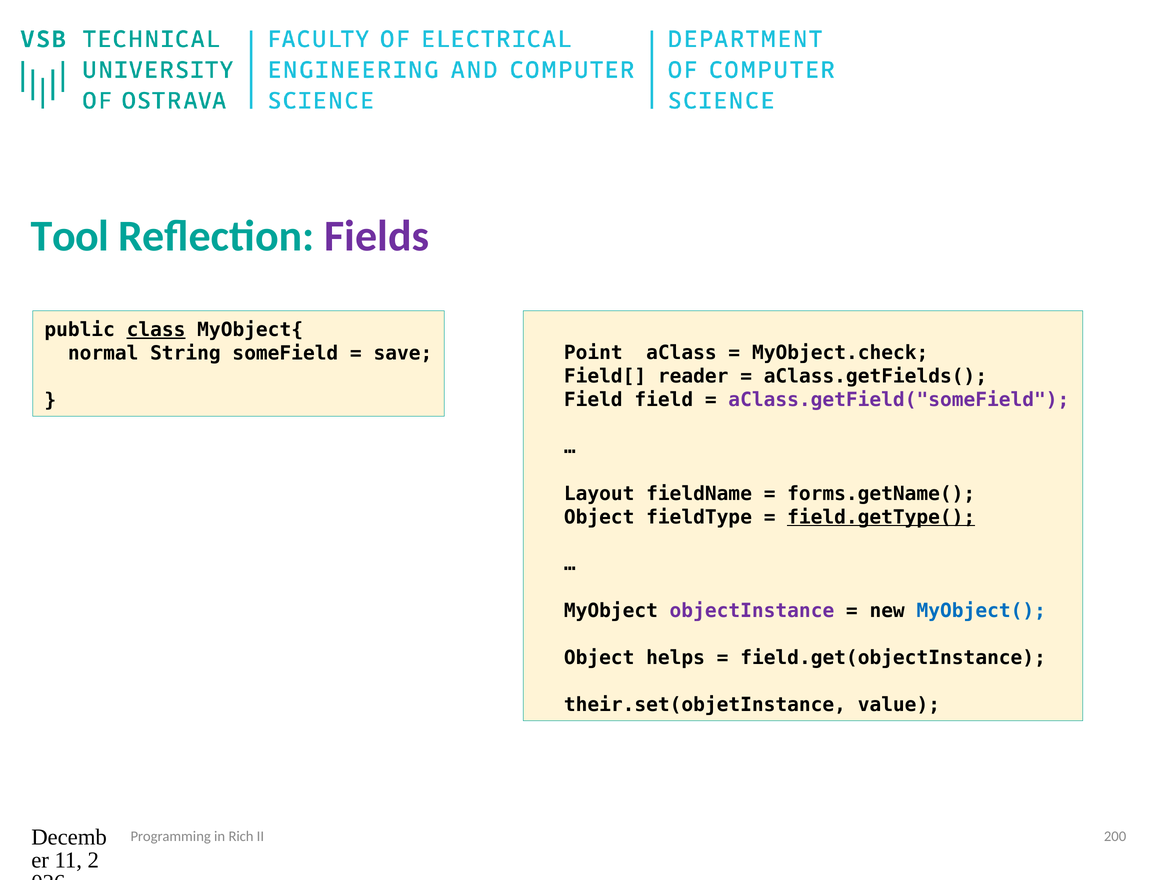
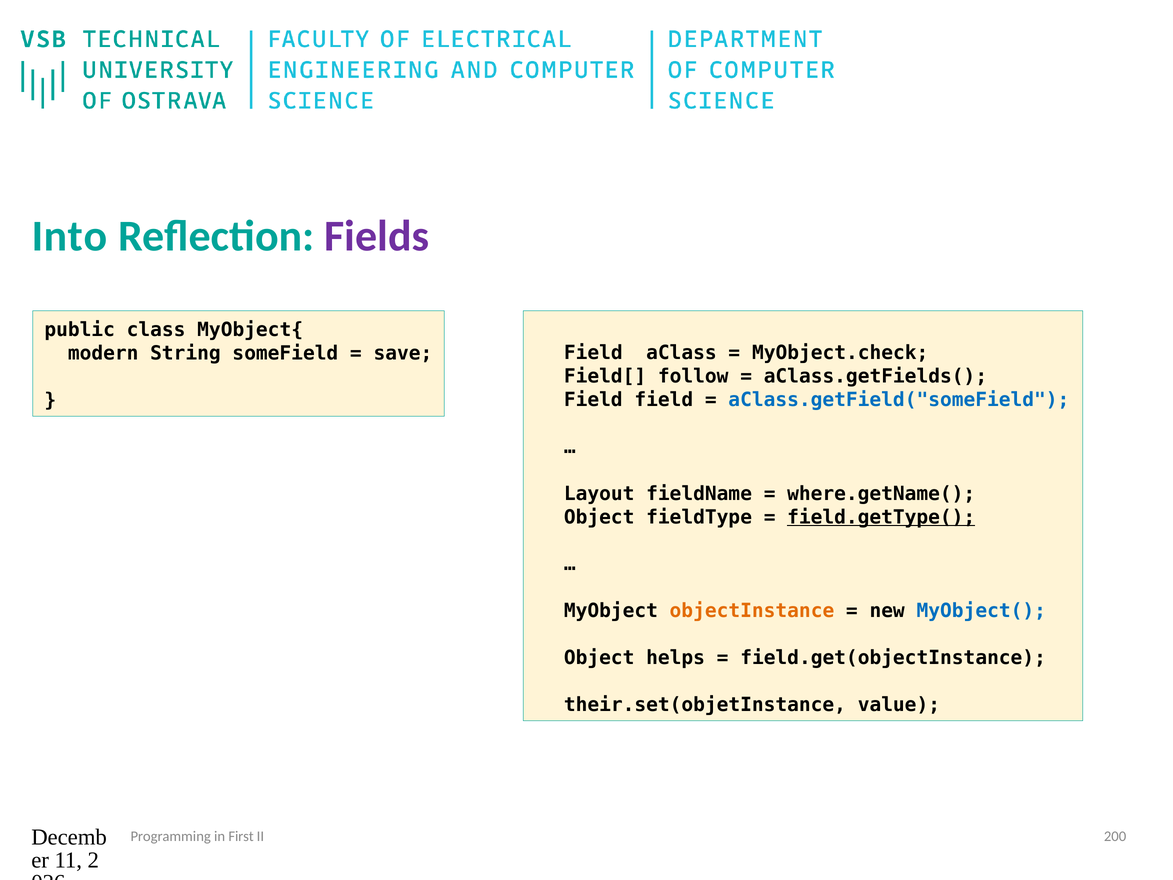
Tool: Tool -> Into
class underline: present -> none
Point at (593, 353): Point -> Field
normal: normal -> modern
reader: reader -> follow
aClass.getField("someField colour: purple -> blue
forms.getName(: forms.getName( -> where.getName(
objectInstance colour: purple -> orange
Rich: Rich -> First
